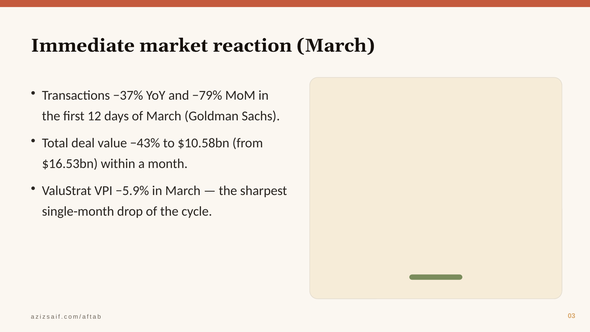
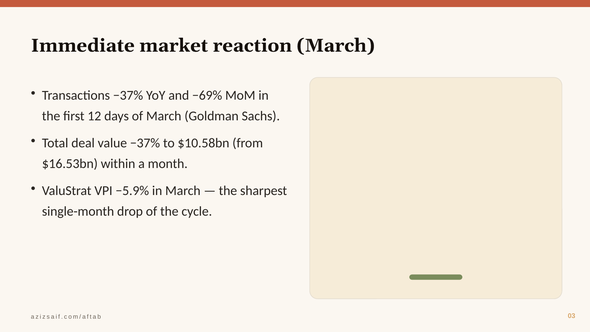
−79%: −79% -> −69%
value −43%: −43% -> −37%
